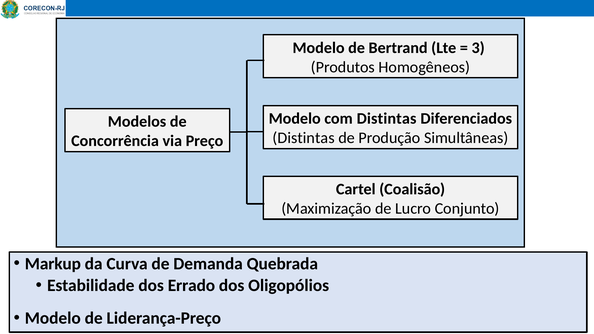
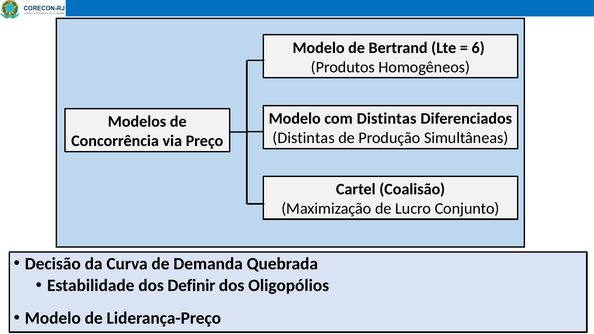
3: 3 -> 6
Markup: Markup -> Decisão
Errado: Errado -> Definir
